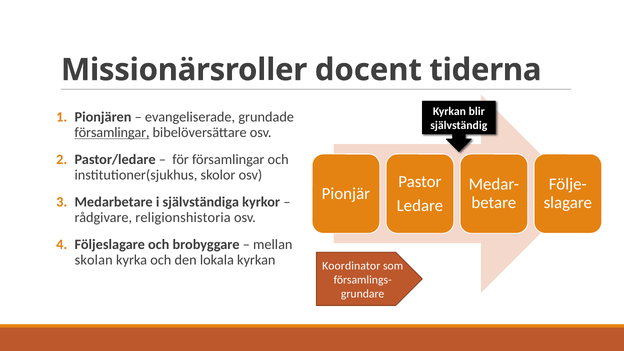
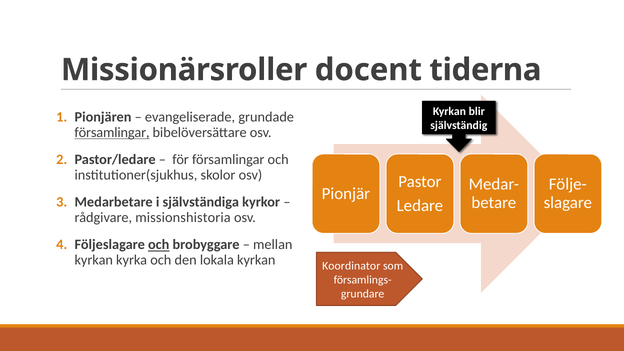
religionshistoria: religionshistoria -> missionshistoria
och at (159, 245) underline: none -> present
skolan at (94, 260): skolan -> kyrkan
